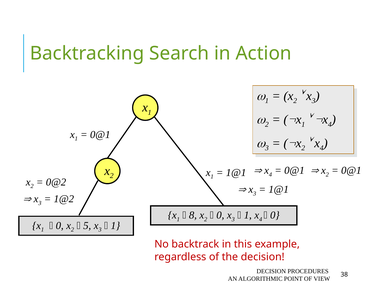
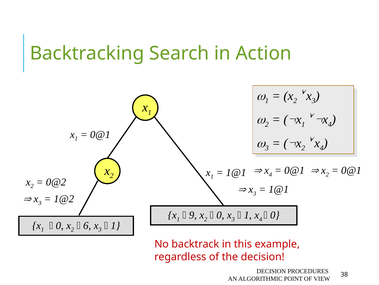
8: 8 -> 9
5: 5 -> 6
